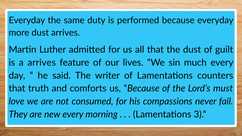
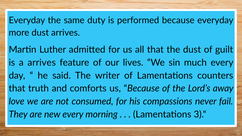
must: must -> away
